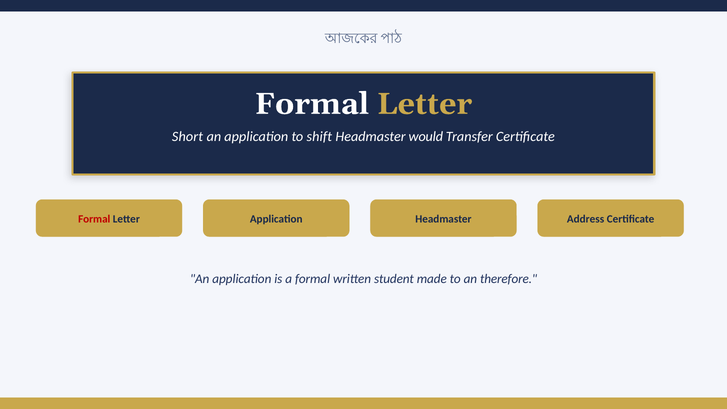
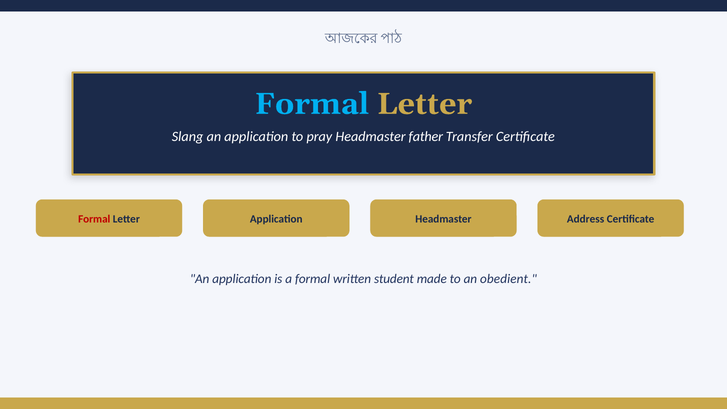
Formal at (312, 104) colour: white -> light blue
Short: Short -> Slang
shift: shift -> pray
would: would -> father
therefore: therefore -> obedient
